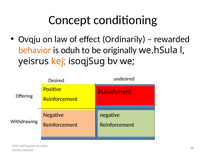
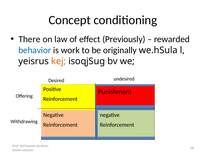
Ovqju: Ovqju -> There
Ordinarily: Ordinarily -> Previously
behavior colour: orange -> blue
oduh: oduh -> work
